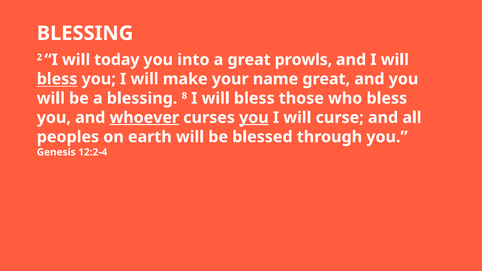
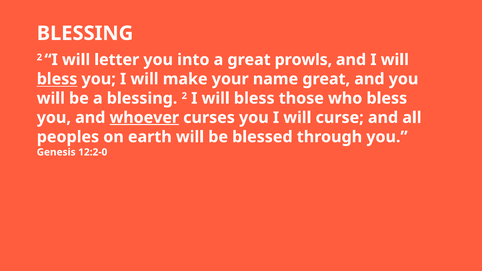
today: today -> letter
a blessing 8: 8 -> 2
you at (254, 118) underline: present -> none
12:2-4: 12:2-4 -> 12:2-0
